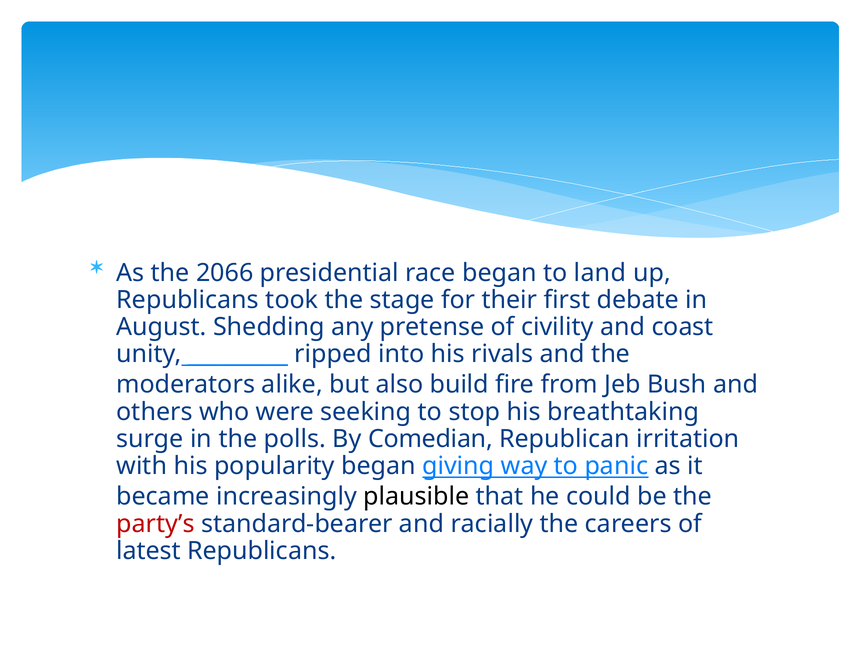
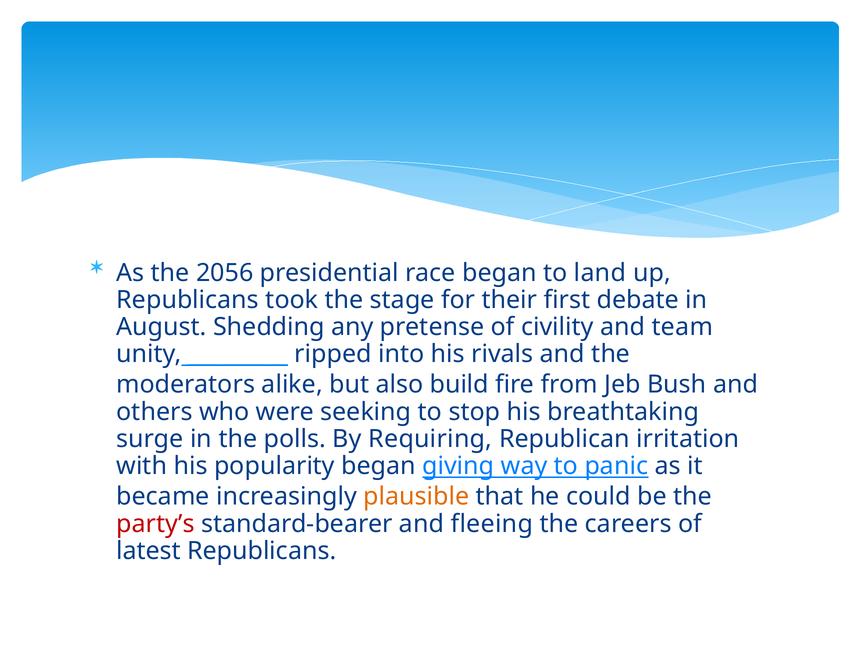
2066: 2066 -> 2056
coast: coast -> team
Comedian: Comedian -> Requiring
plausible colour: black -> orange
racially: racially -> fleeing
